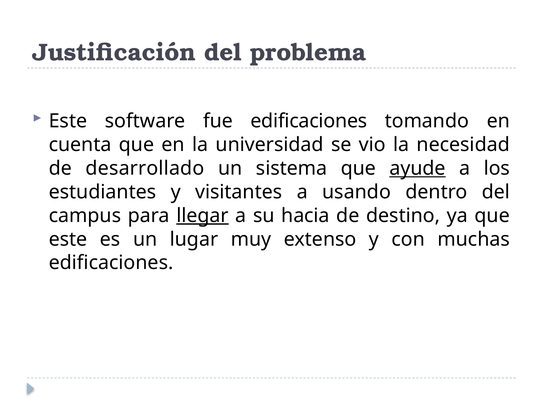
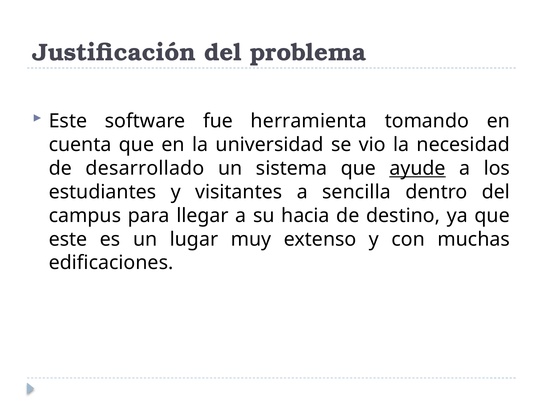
fue edificaciones: edificaciones -> herramienta
usando: usando -> sencilla
llegar underline: present -> none
